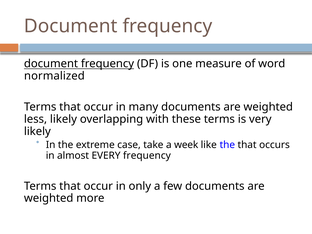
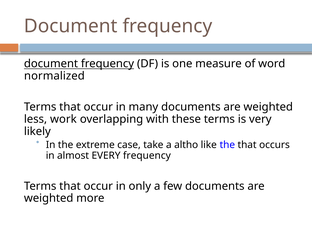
less likely: likely -> work
week: week -> altho
